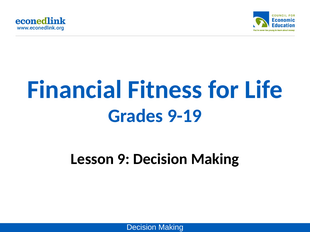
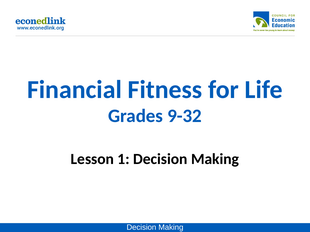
9-19: 9-19 -> 9-32
9: 9 -> 1
